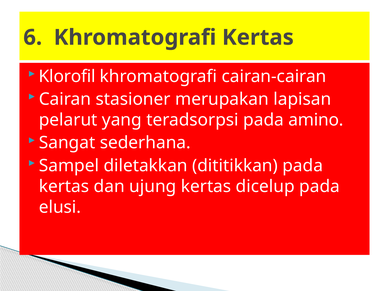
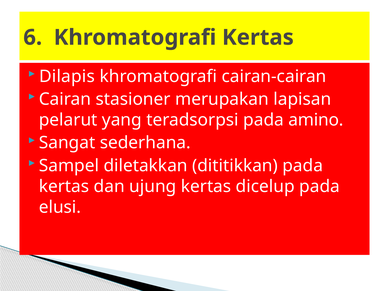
Klorofil: Klorofil -> Dilapis
